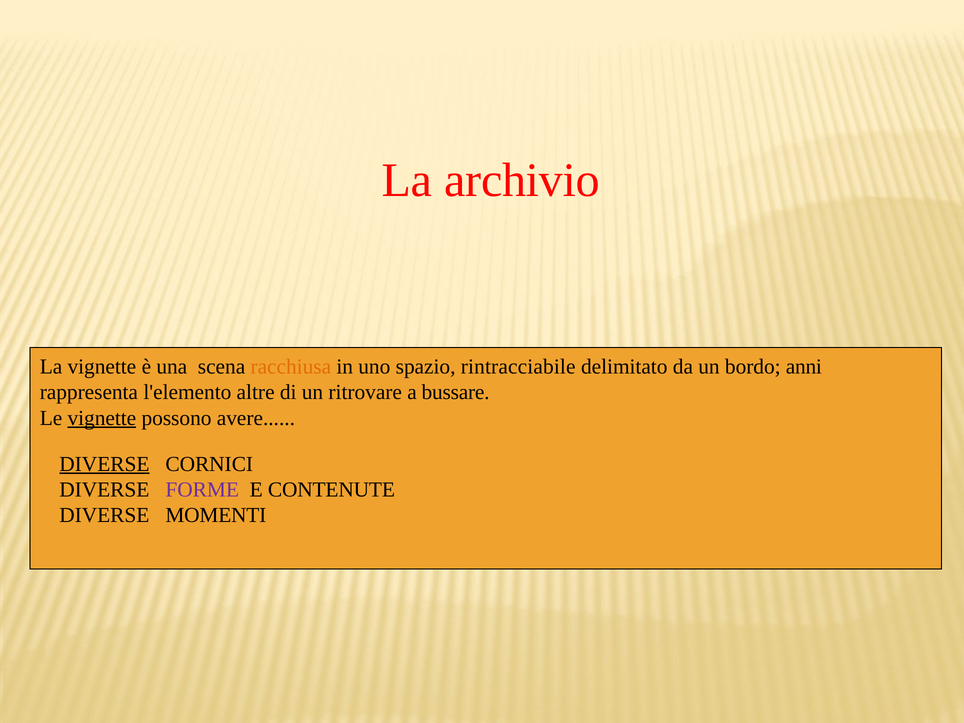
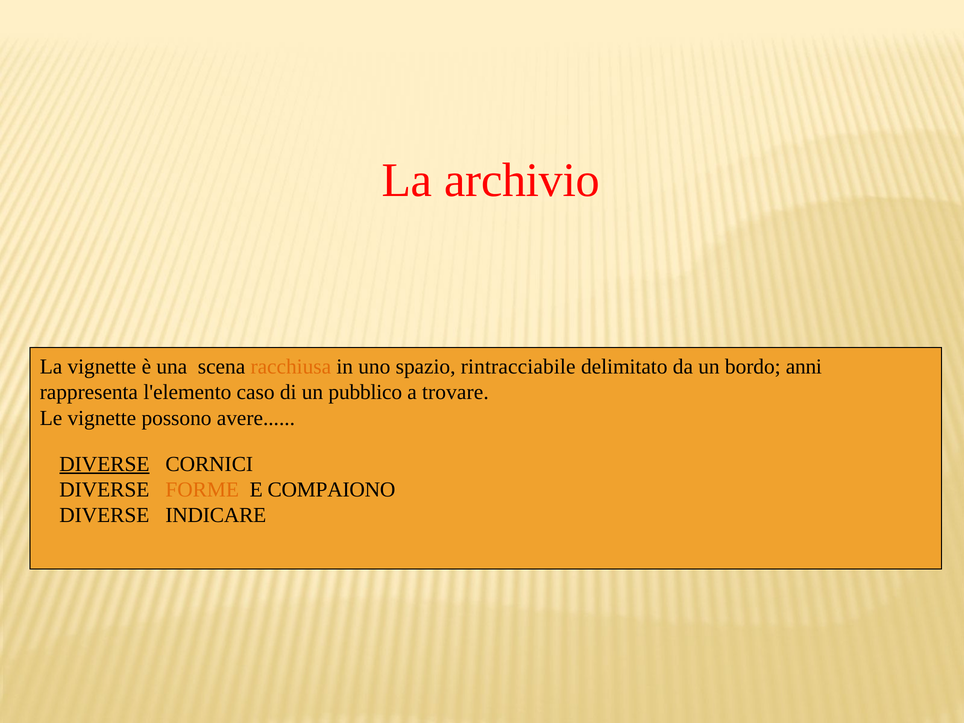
altre: altre -> caso
ritrovare: ritrovare -> pubblico
bussare: bussare -> trovare
vignette at (102, 418) underline: present -> none
FORME colour: purple -> orange
CONTENUTE: CONTENUTE -> COMPAIONO
MOMENTI: MOMENTI -> INDICARE
